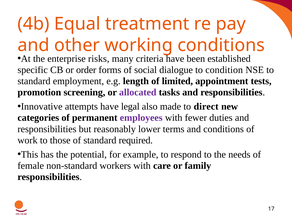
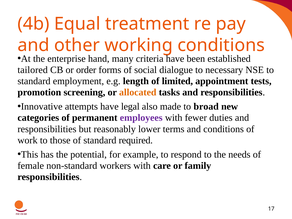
risks: risks -> hand
specific: specific -> tailored
condition: condition -> necessary
allocated colour: purple -> orange
direct: direct -> broad
